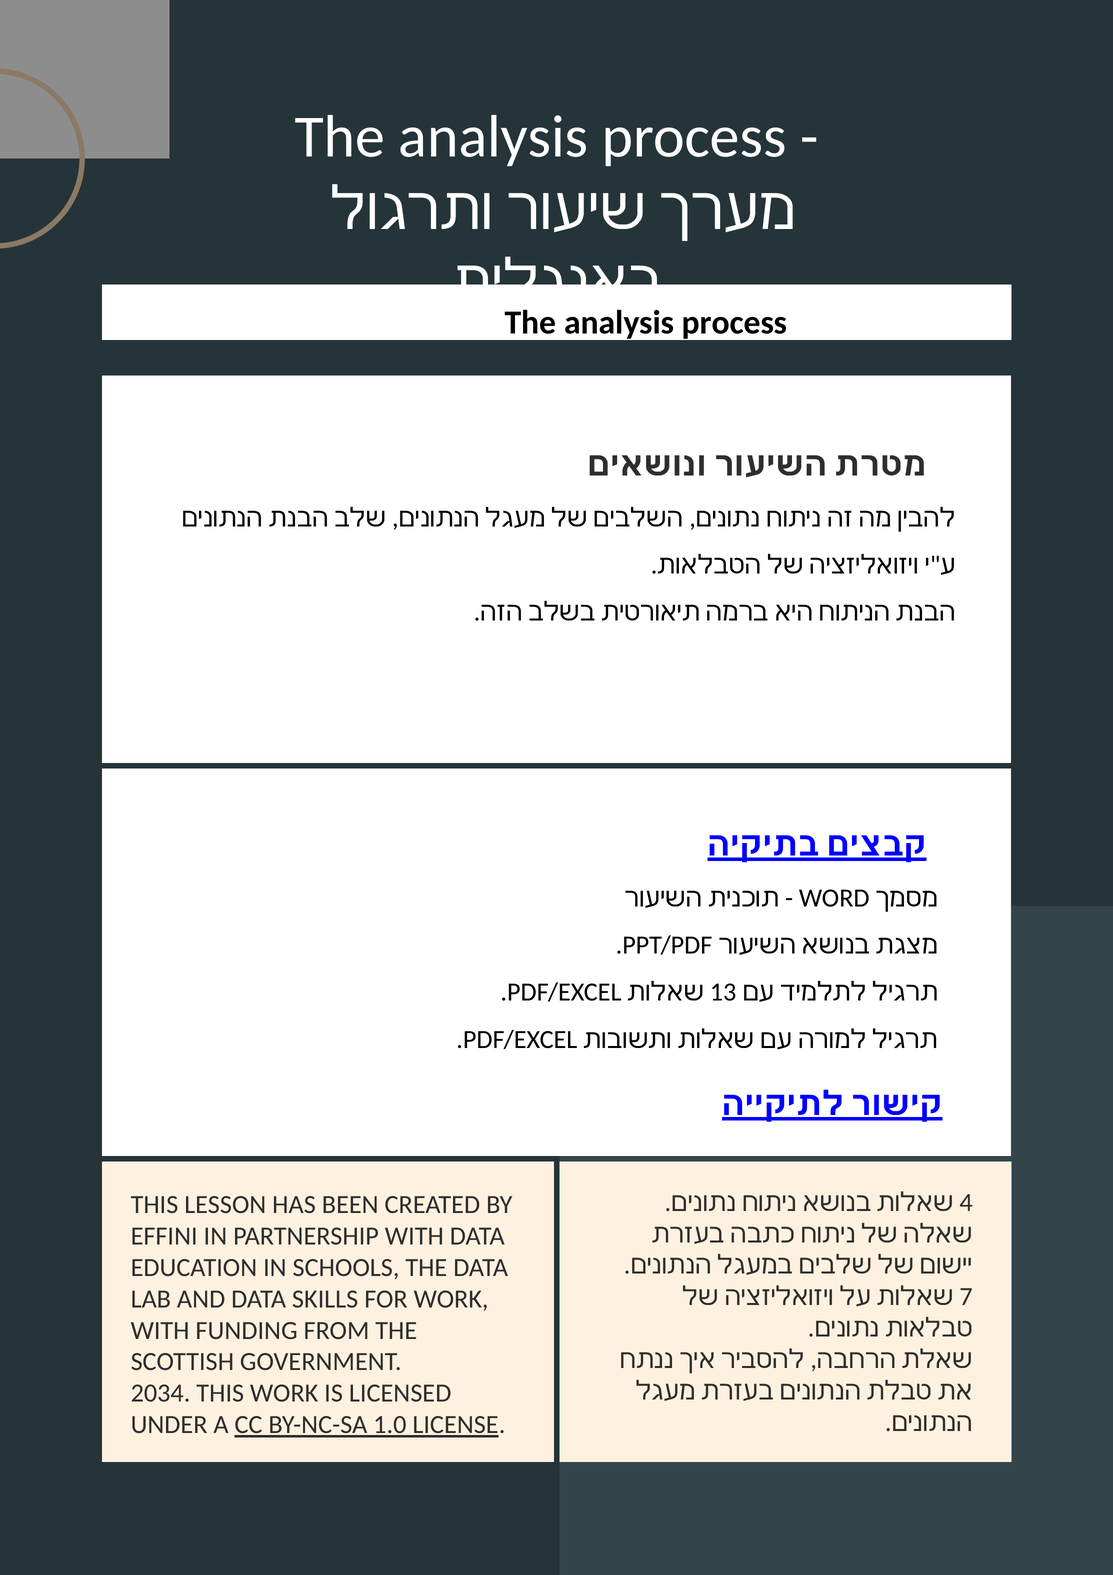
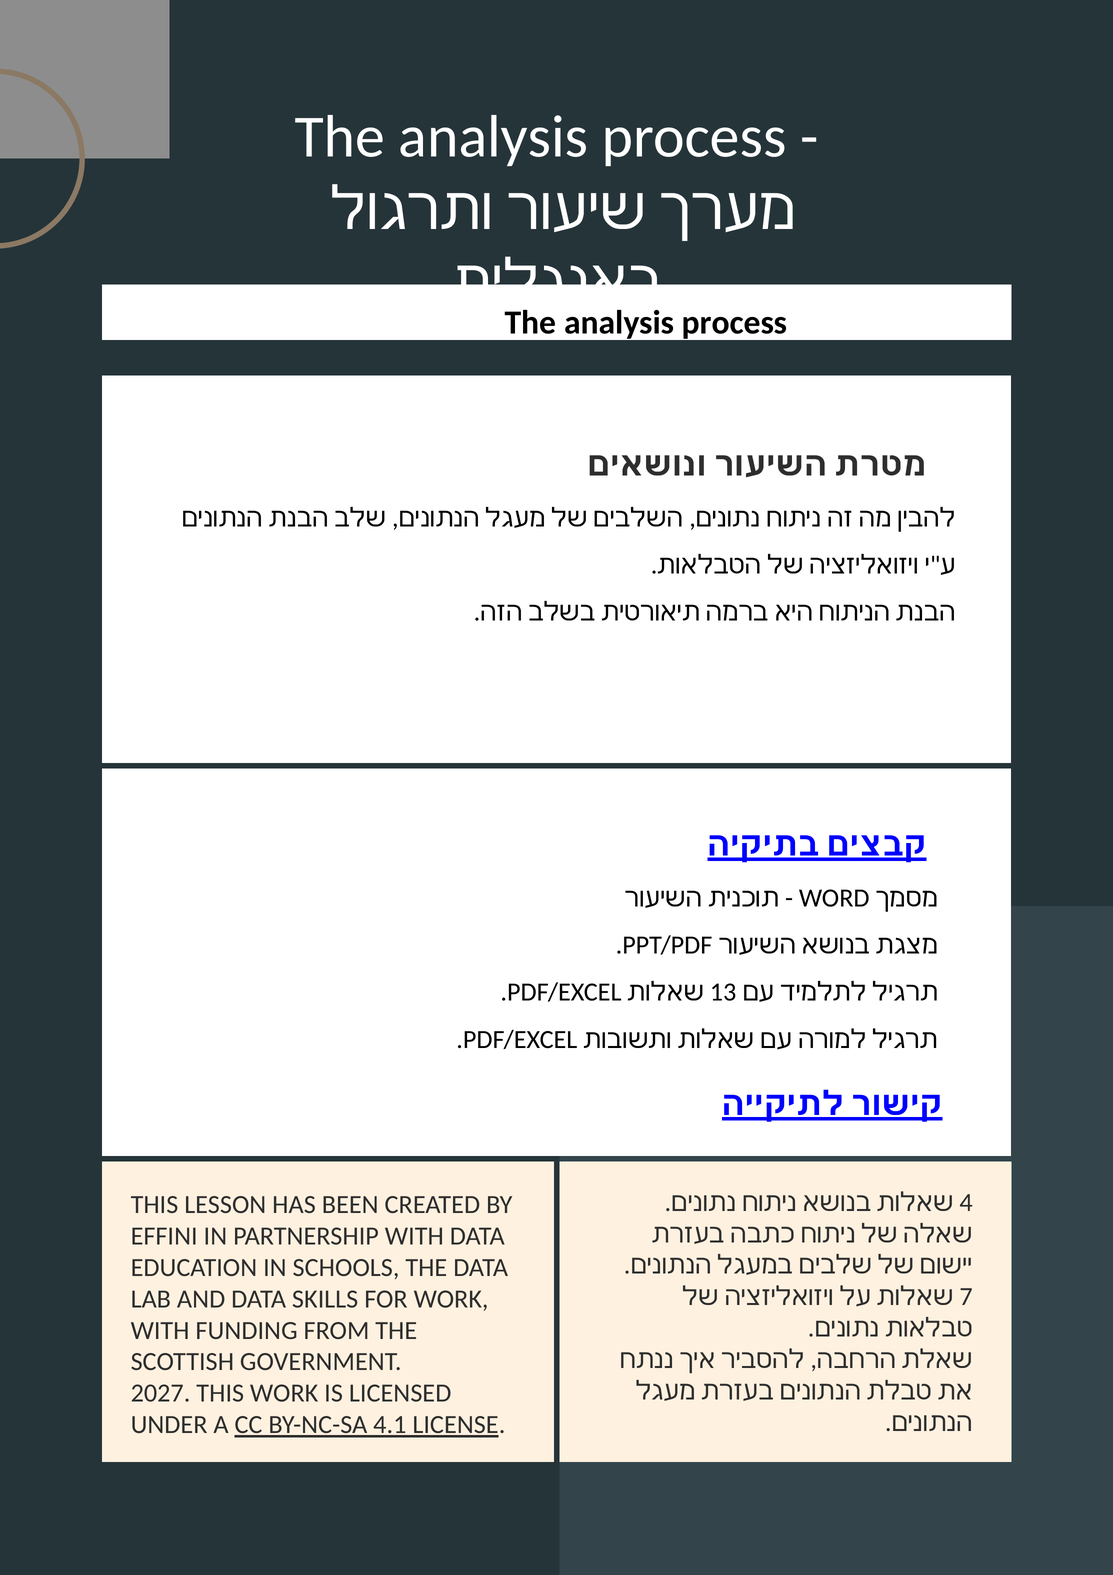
2034: 2034 -> 2027
1.0: 1.0 -> 4.1
